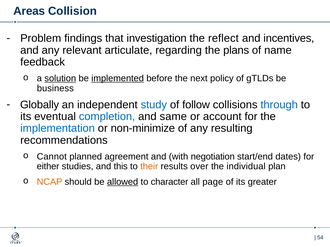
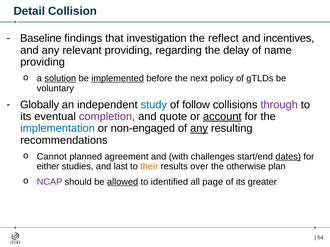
Areas: Areas -> Detail
Problem: Problem -> Baseline
relevant articulate: articulate -> providing
plans: plans -> delay
feedback at (43, 62): feedback -> providing
business: business -> voluntary
through colour: blue -> purple
completion colour: blue -> purple
same: same -> quote
account underline: none -> present
non-minimize: non-minimize -> non-engaged
any at (199, 129) underline: none -> present
negotiation: negotiation -> challenges
dates underline: none -> present
this: this -> last
individual: individual -> otherwise
NCAP colour: orange -> purple
character: character -> identified
